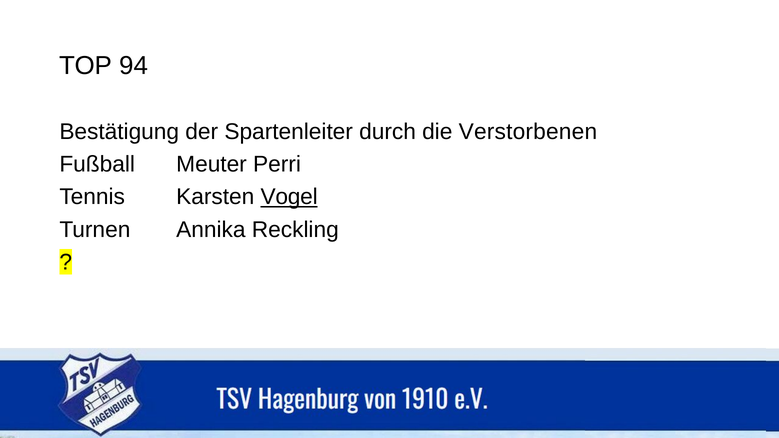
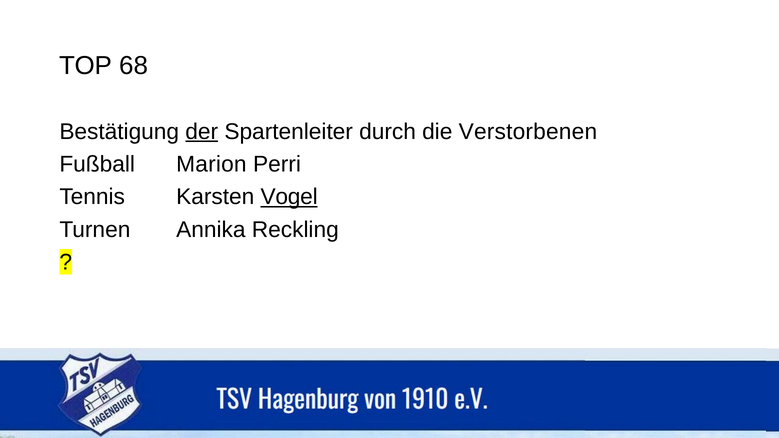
94: 94 -> 68
der underline: none -> present
Meuter: Meuter -> Marion
